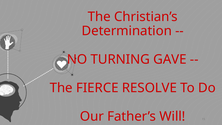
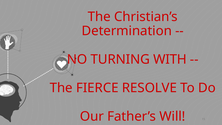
GAVE: GAVE -> WITH
